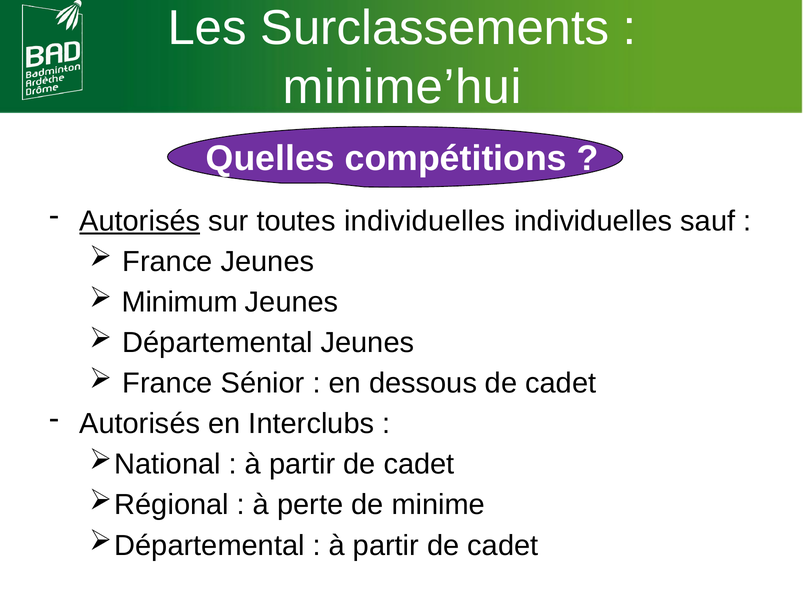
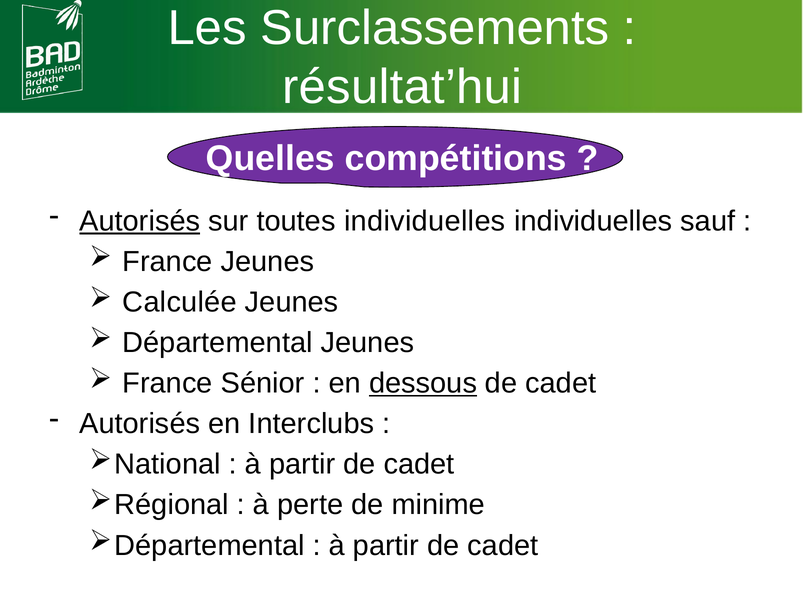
minime’hui: minime’hui -> résultat’hui
Minimum: Minimum -> Calculée
dessous underline: none -> present
